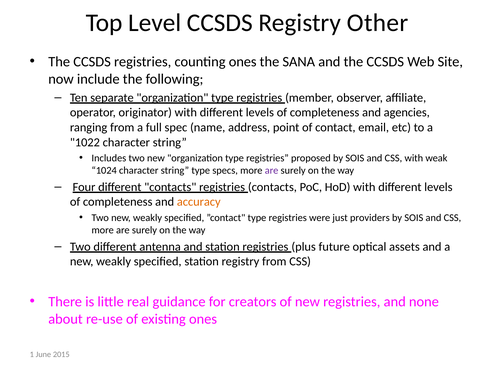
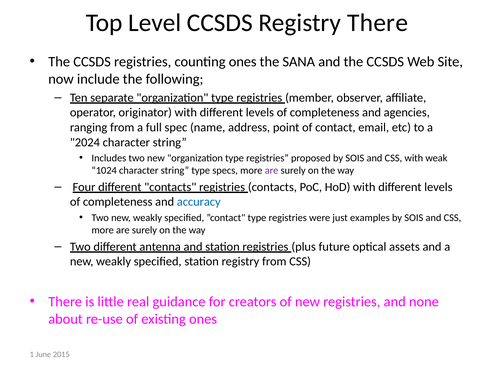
Registry Other: Other -> There
1022: 1022 -> 2024
accuracy colour: orange -> blue
providers: providers -> examples
